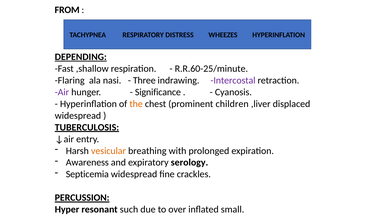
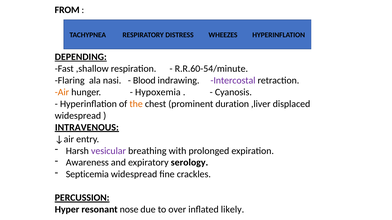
R.R.60-25/minute: R.R.60-25/minute -> R.R.60-54/minute
Three: Three -> Blood
Air colour: purple -> orange
Significance: Significance -> Hypoxemia
children: children -> duration
TUBERCULOSIS: TUBERCULOSIS -> INTRAVENOUS
vesicular colour: orange -> purple
such: such -> nose
small: small -> likely
